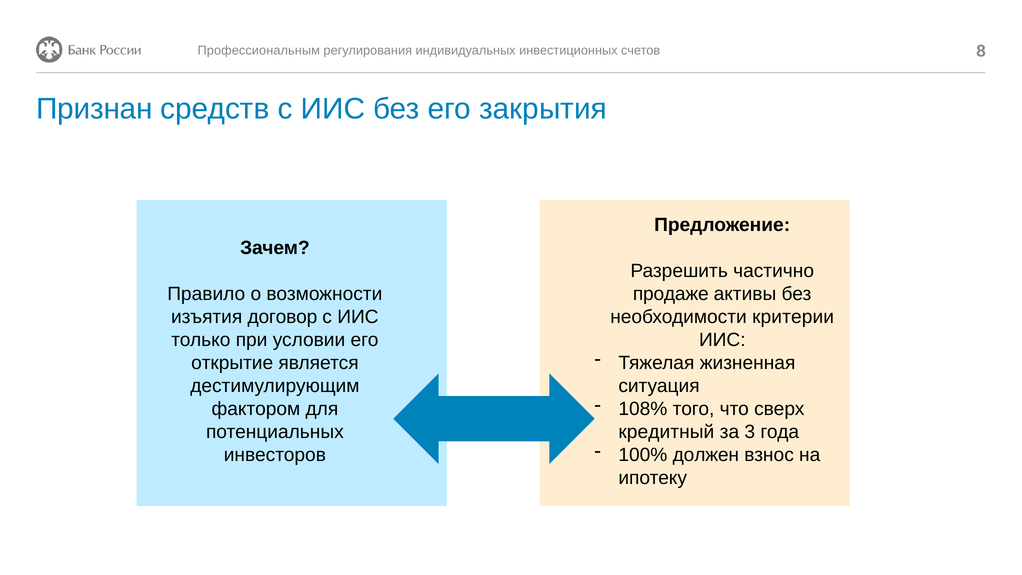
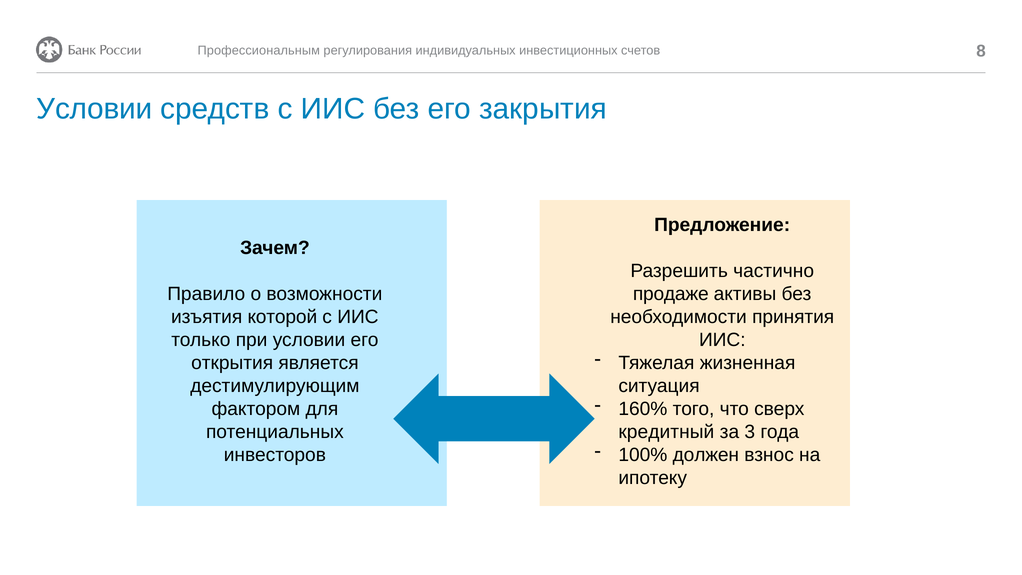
Признан at (94, 109): Признан -> Условии
критерии: критерии -> принятия
договор: договор -> которой
открытие: открытие -> открытия
108%: 108% -> 160%
